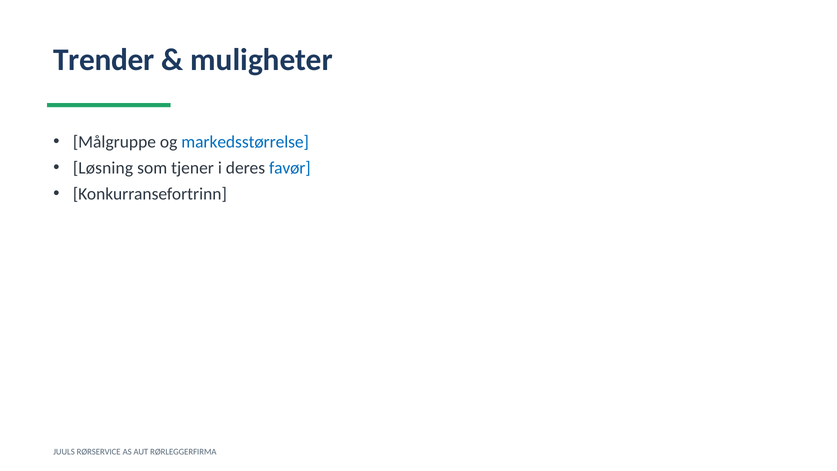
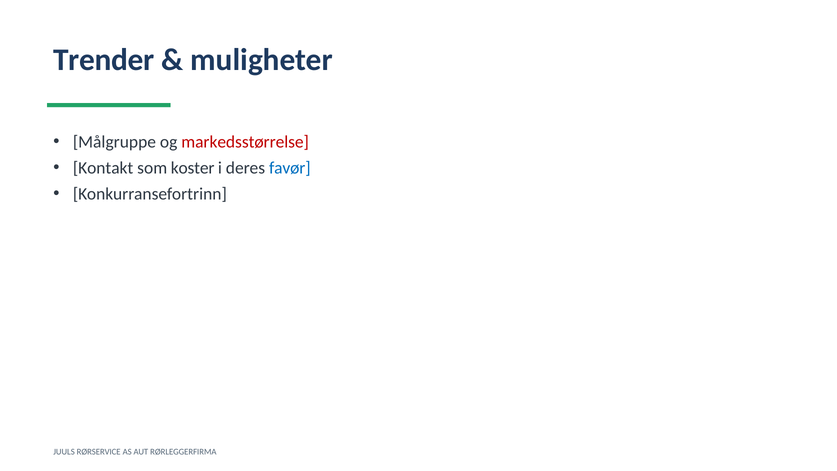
markedsstørrelse colour: blue -> red
Løsning: Løsning -> Kontakt
tjener: tjener -> koster
